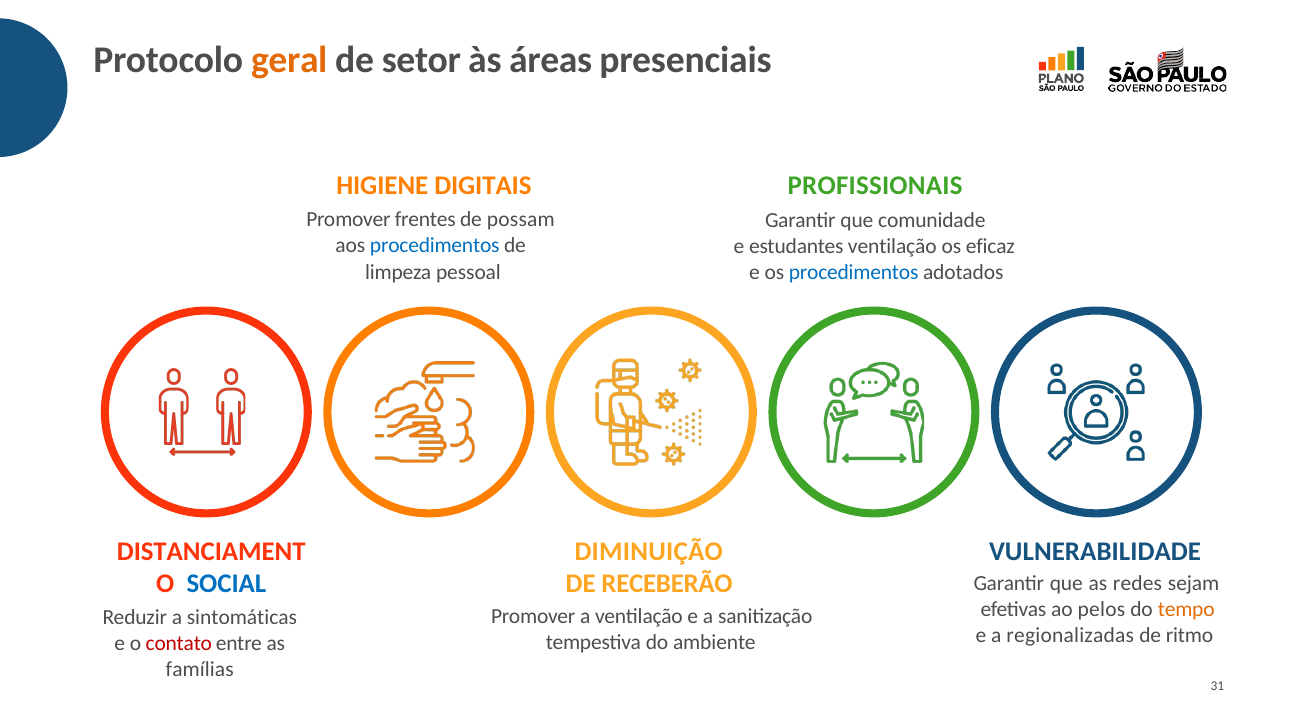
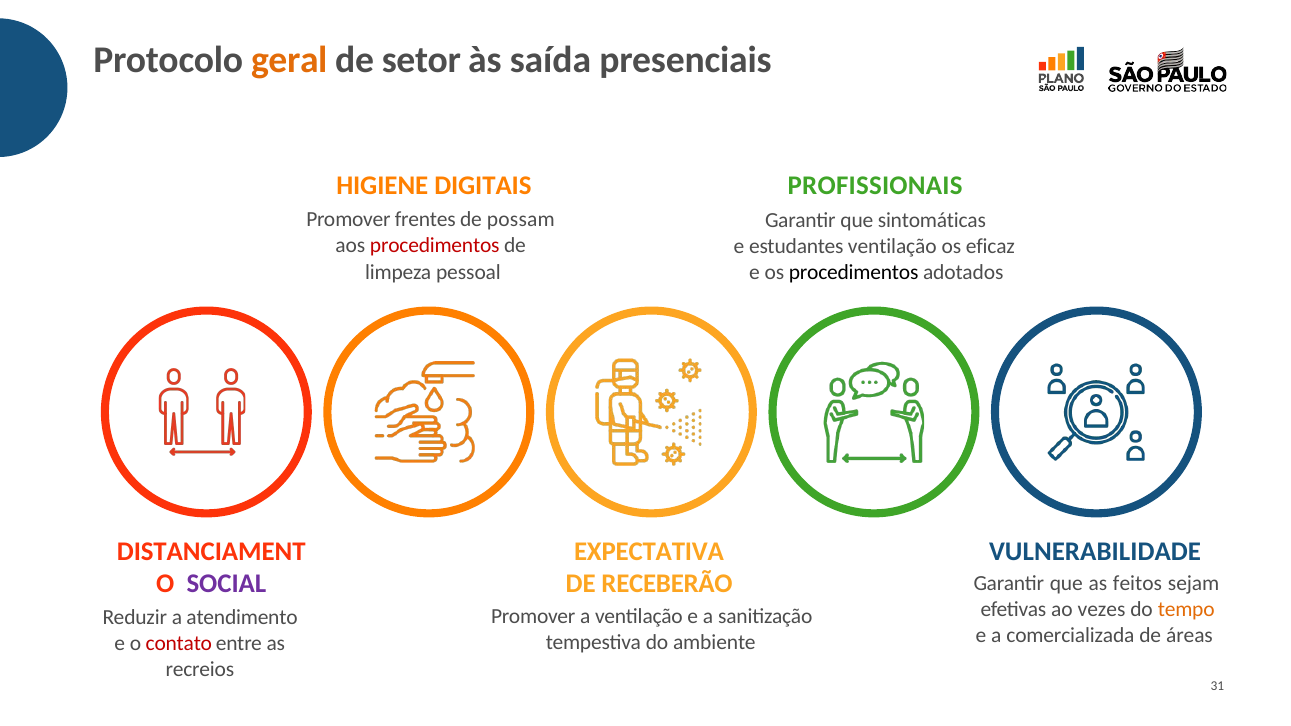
áreas: áreas -> saída
comunidade: comunidade -> sintomáticas
procedimentos at (435, 246) colour: blue -> red
procedimentos at (854, 272) colour: blue -> black
DIMINUIÇÃO: DIMINUIÇÃO -> EXPECTATIVA
SOCIAL colour: blue -> purple
redes: redes -> feitos
pelos: pelos -> vezes
sintomáticas: sintomáticas -> atendimento
regionalizadas: regionalizadas -> comercializada
ritmo: ritmo -> áreas
famílias: famílias -> recreios
